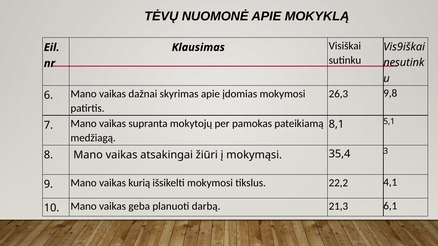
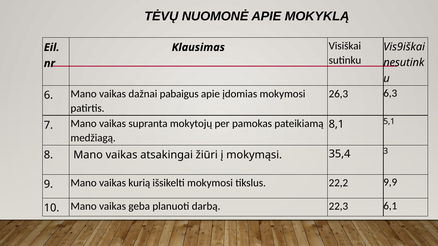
9,8: 9,8 -> 6,3
skyrimas: skyrimas -> pabaigus
4,1: 4,1 -> 9,9
21,3: 21,3 -> 22,3
